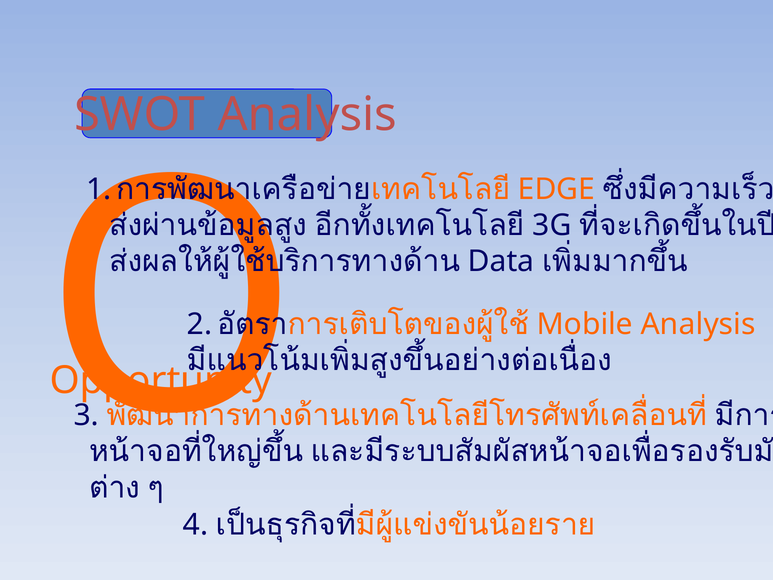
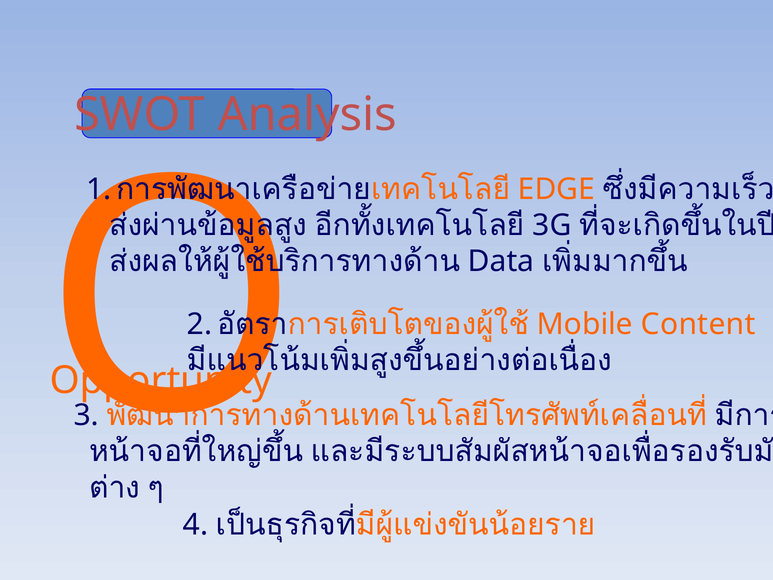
Mobile Analysis: Analysis -> Content
